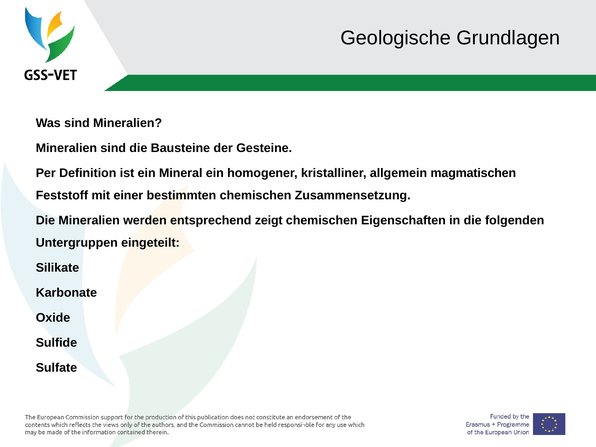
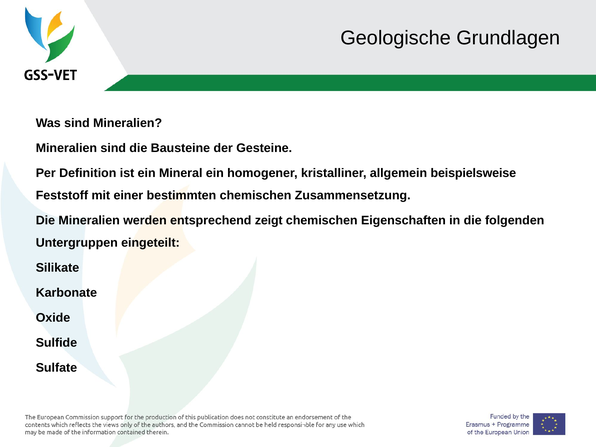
magmatischen: magmatischen -> beispielsweise
